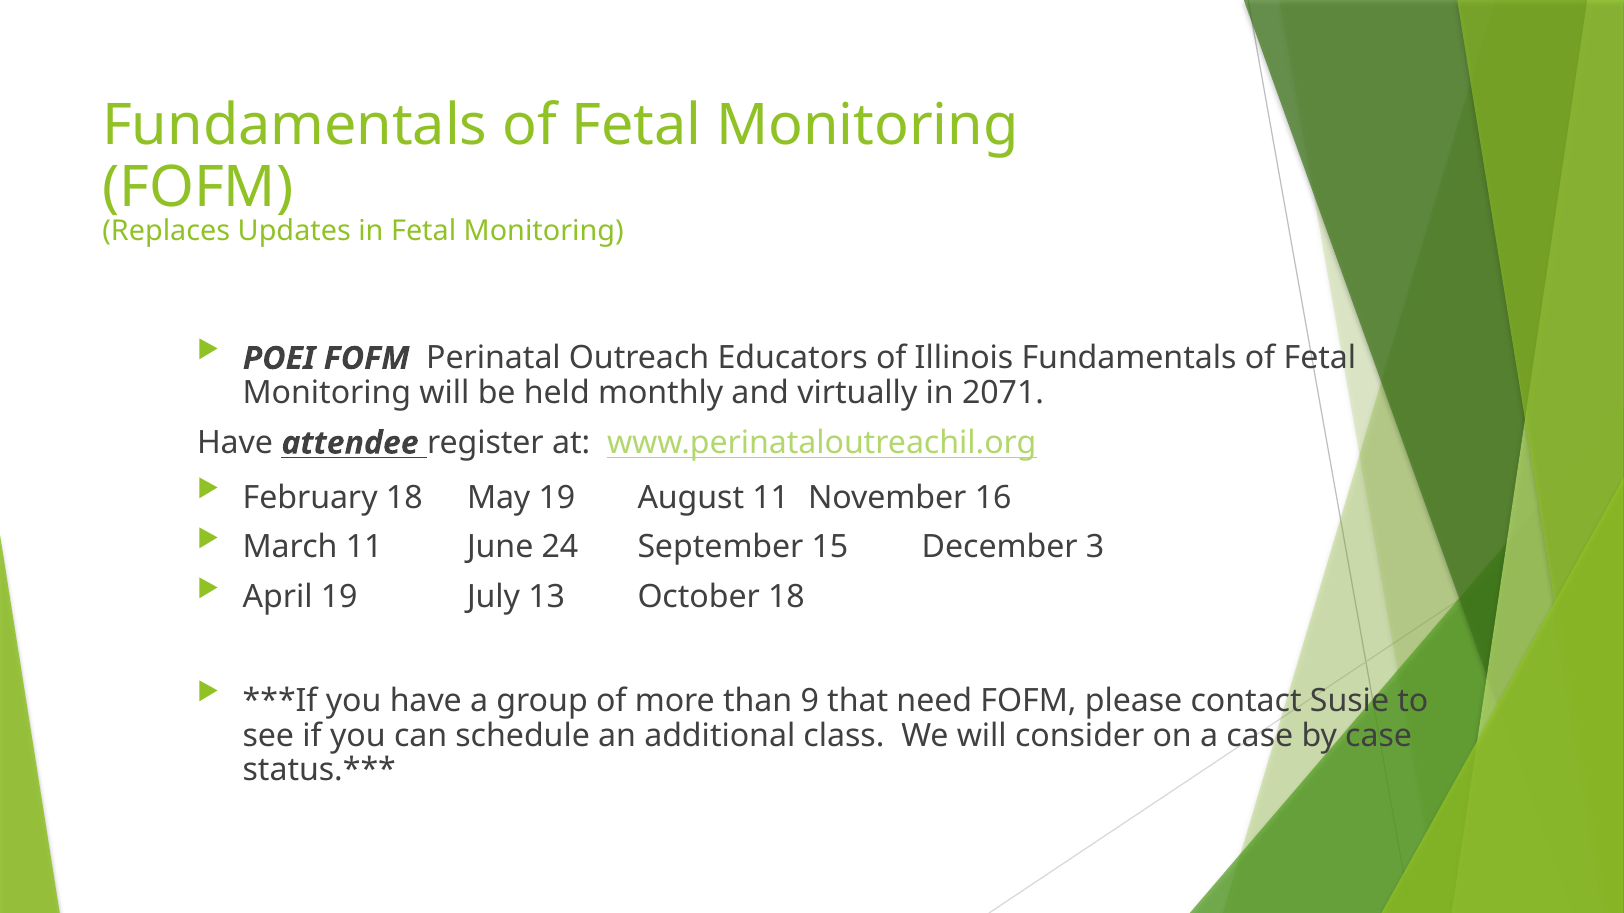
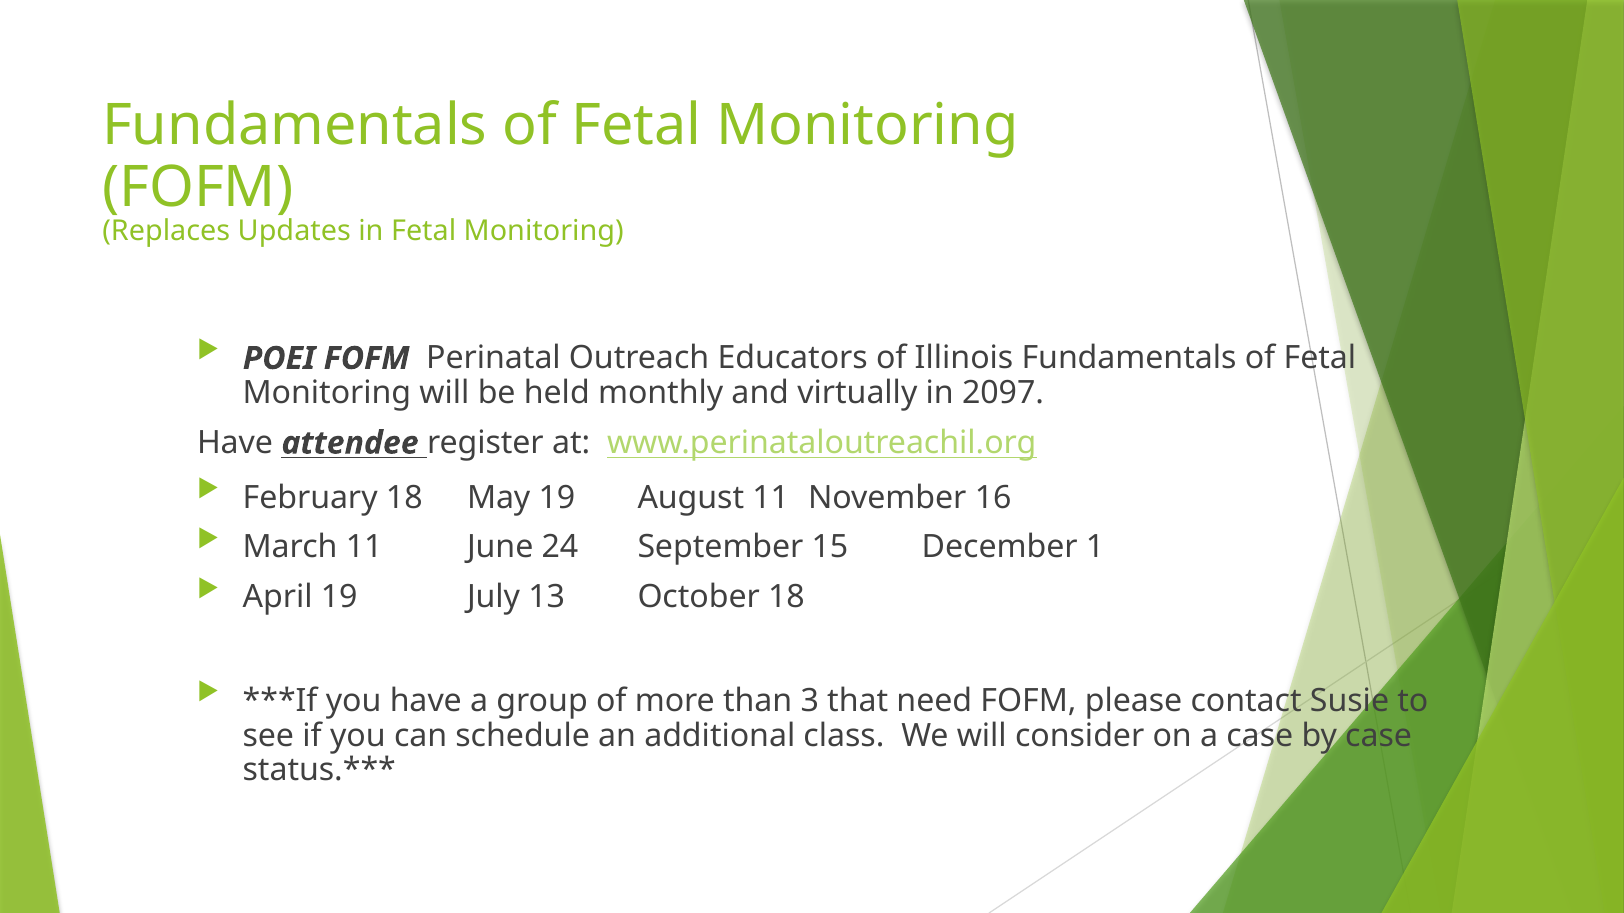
2071: 2071 -> 2097
3: 3 -> 1
9: 9 -> 3
